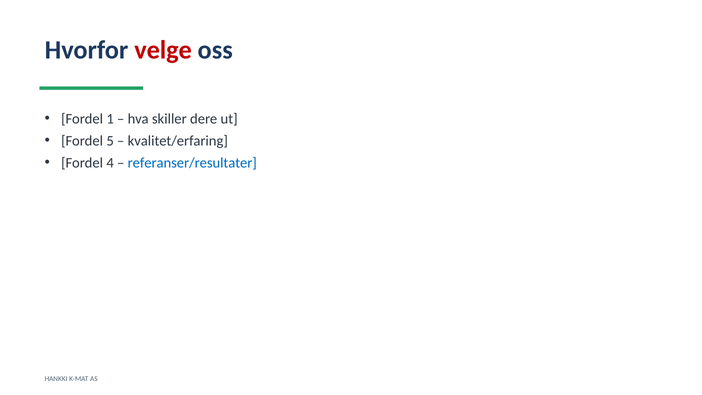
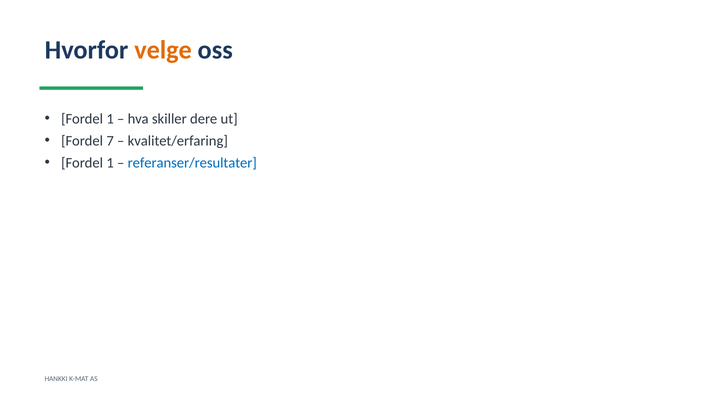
velge colour: red -> orange
5: 5 -> 7
4 at (110, 163): 4 -> 1
